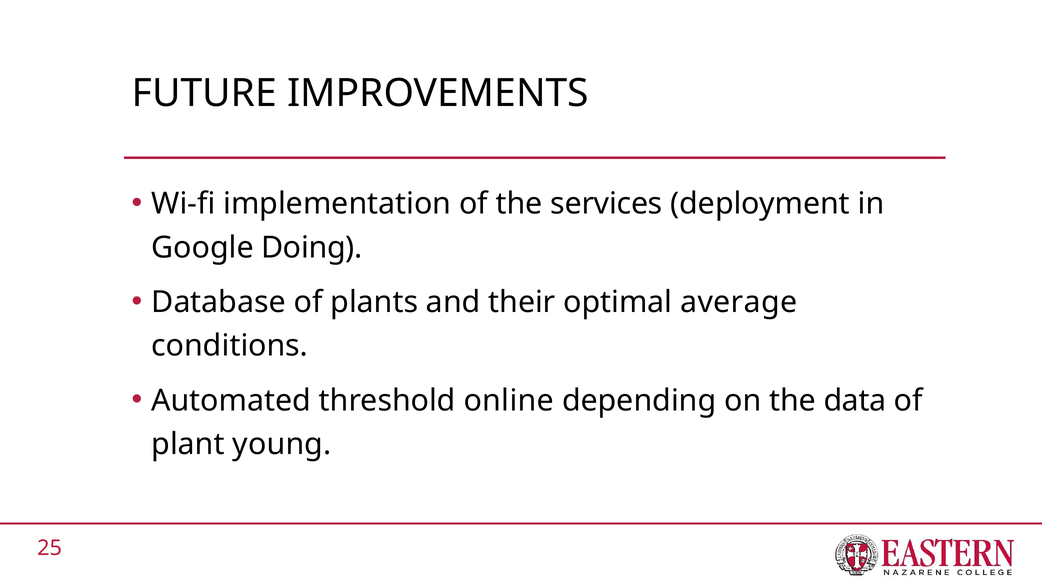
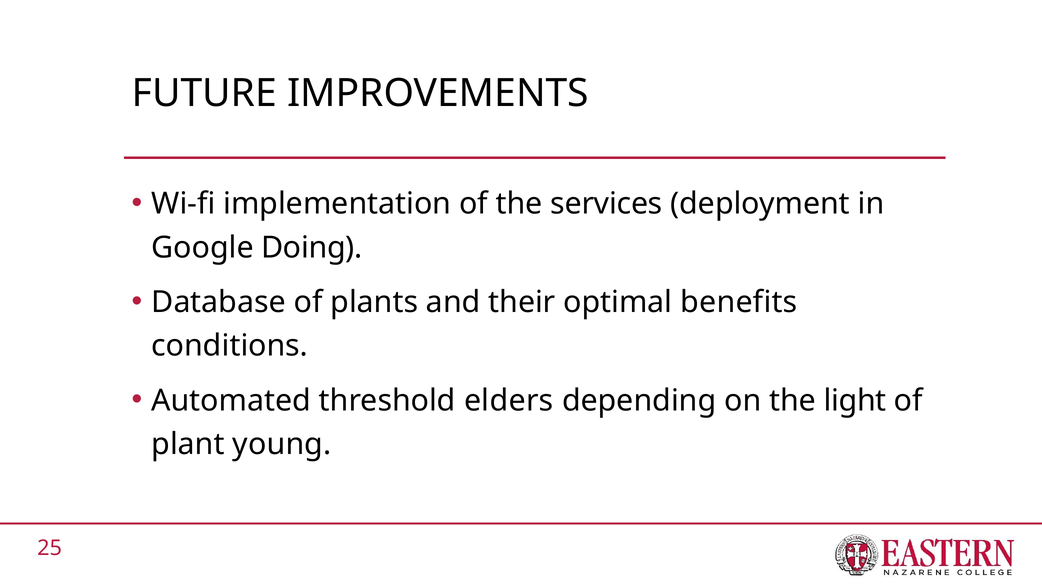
average: average -> benefits
online: online -> elders
data: data -> light
